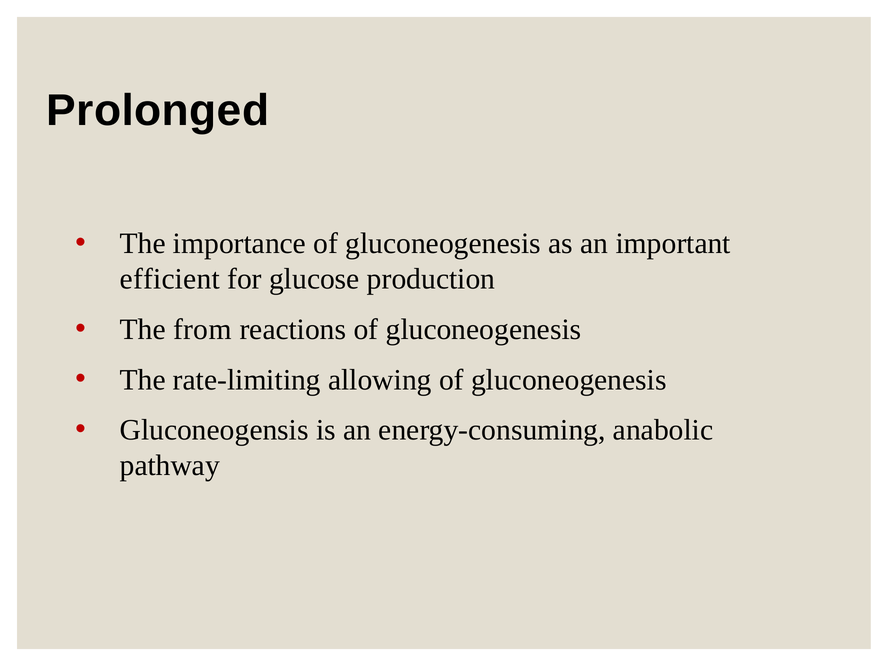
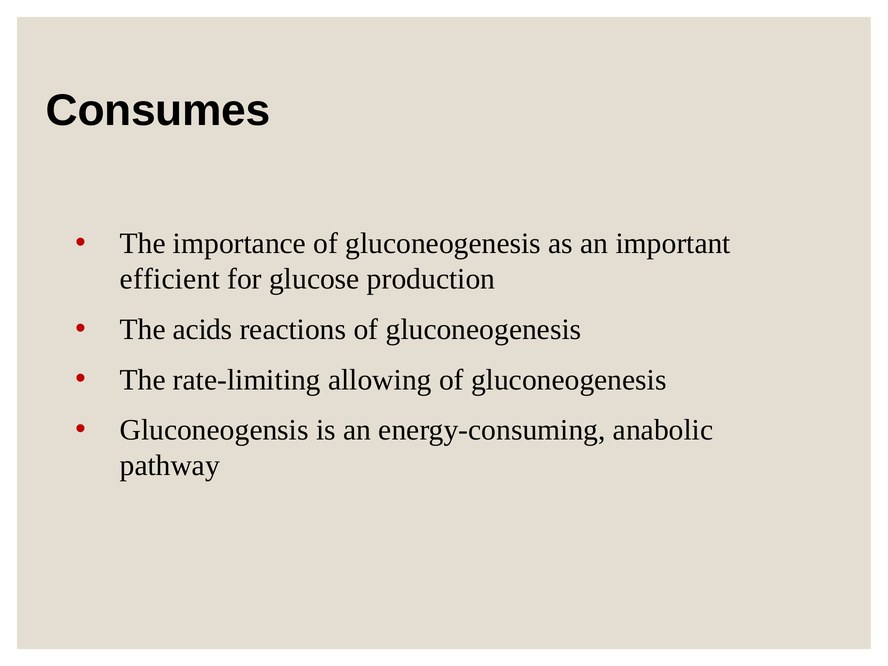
Prolonged: Prolonged -> Consumes
from: from -> acids
